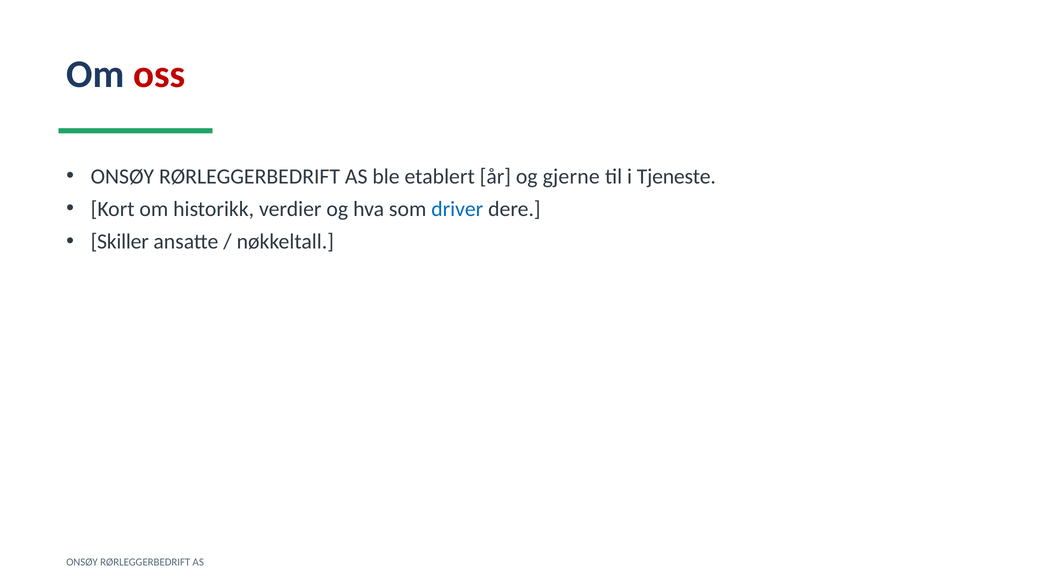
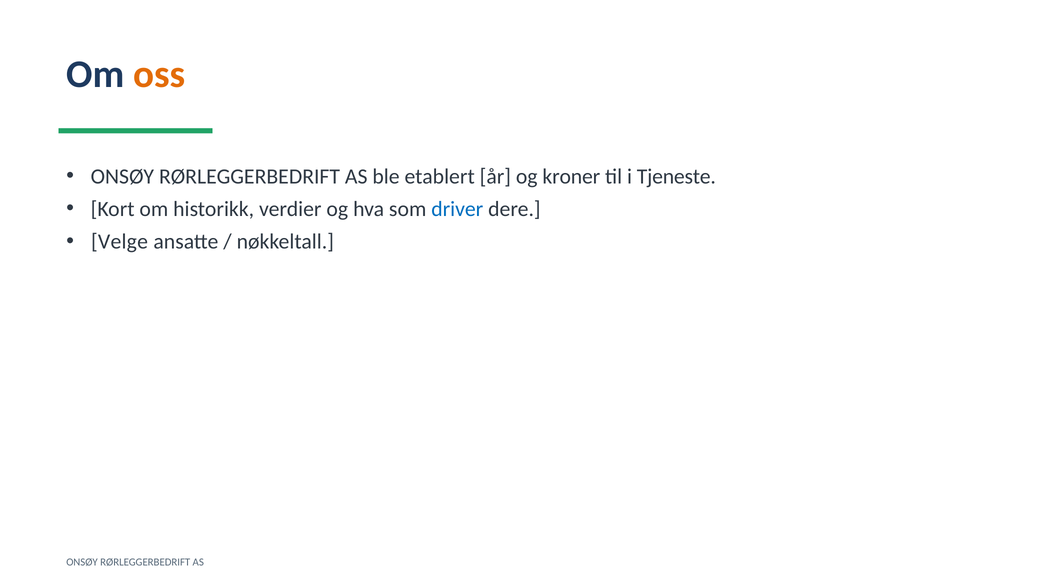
oss colour: red -> orange
gjerne: gjerne -> kroner
Skiller: Skiller -> Velge
